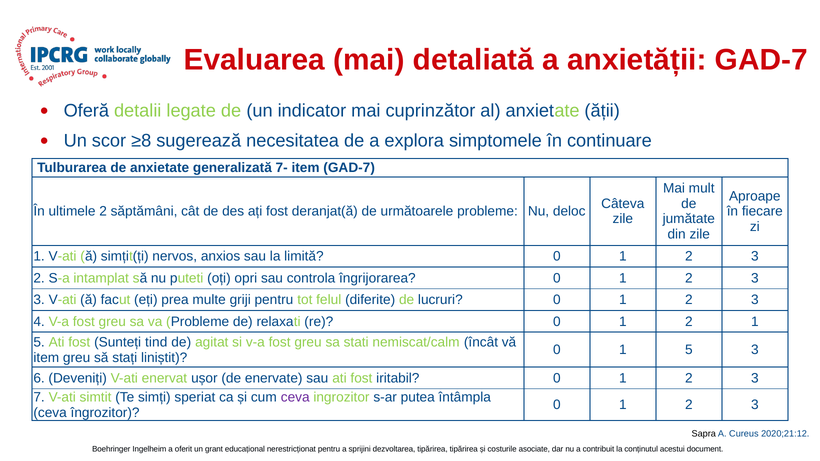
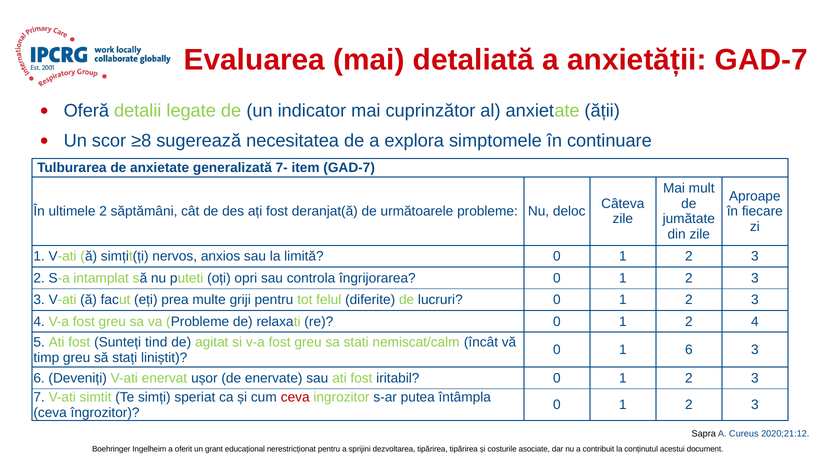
2 1: 1 -> 4
0 1 5: 5 -> 6
item at (46, 358): item -> timp
ceva at (295, 398) colour: purple -> red
